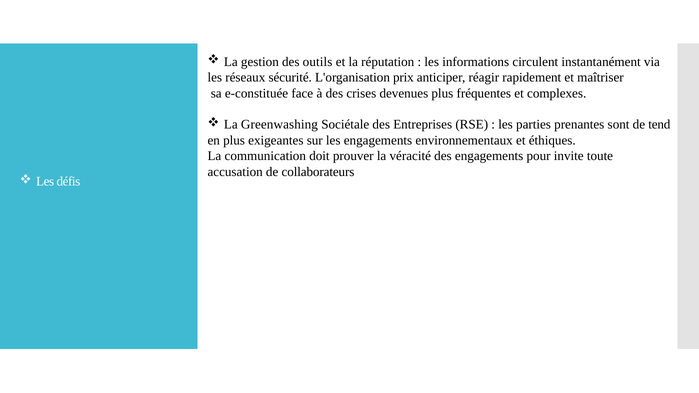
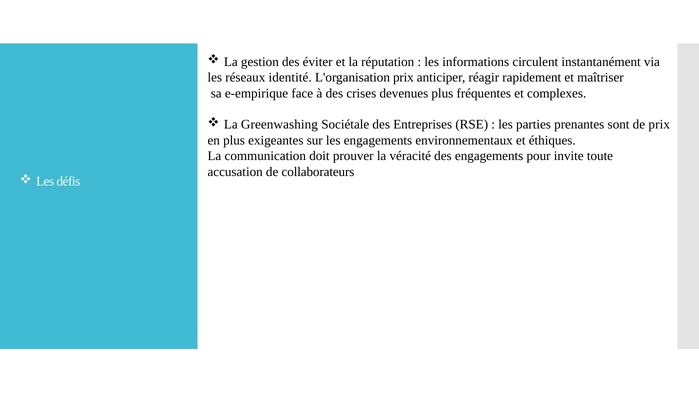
outils: outils -> éviter
sécurité: sécurité -> identité
e-constituée: e-constituée -> e-empirique
de tend: tend -> prix
